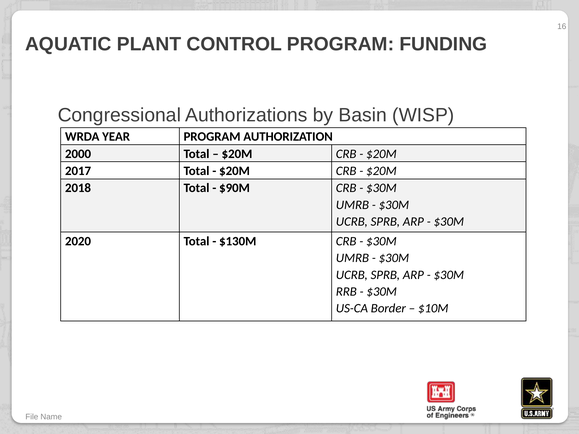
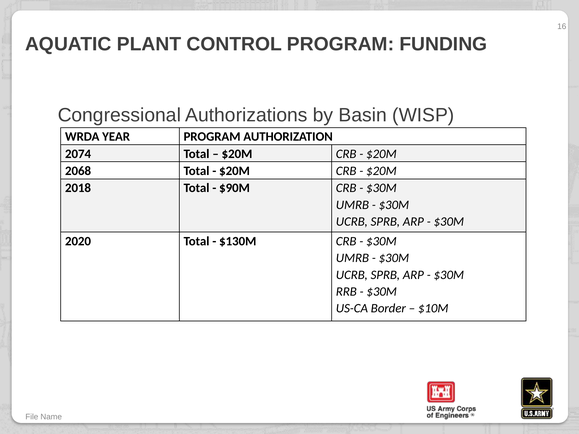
2000: 2000 -> 2074
2017: 2017 -> 2068
